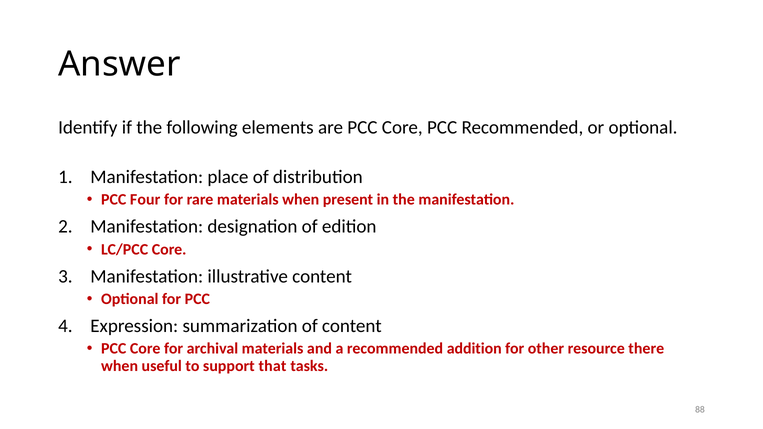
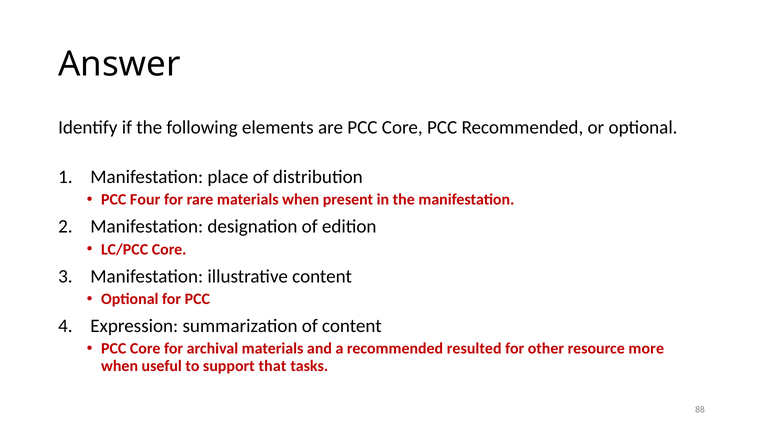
addition: addition -> resulted
there: there -> more
